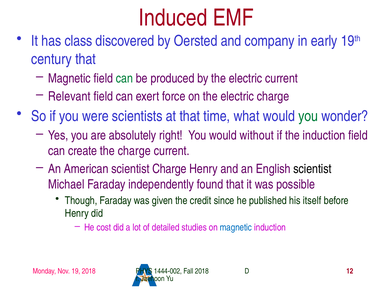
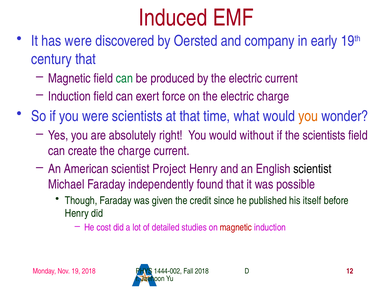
has class: class -> were
Relevant at (69, 96): Relevant -> Induction
you at (308, 116) colour: green -> orange
the induction: induction -> scientists
scientist Charge: Charge -> Project
magnetic at (236, 227) colour: blue -> red
